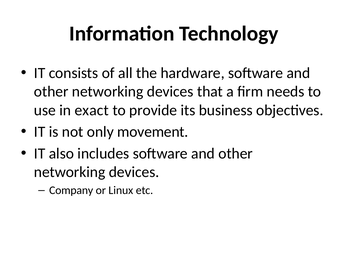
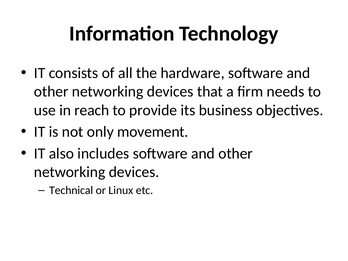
exact: exact -> reach
Company: Company -> Technical
